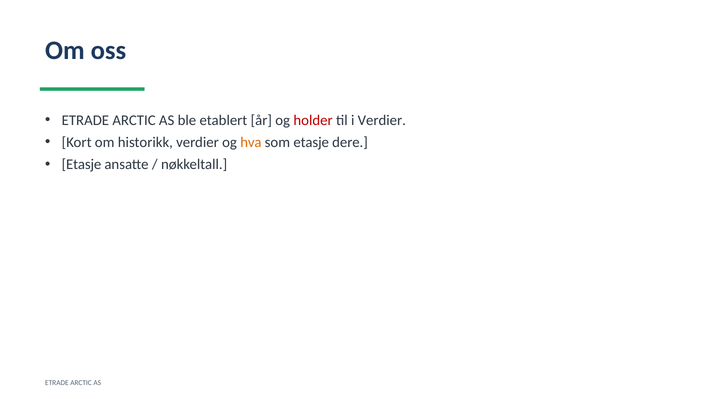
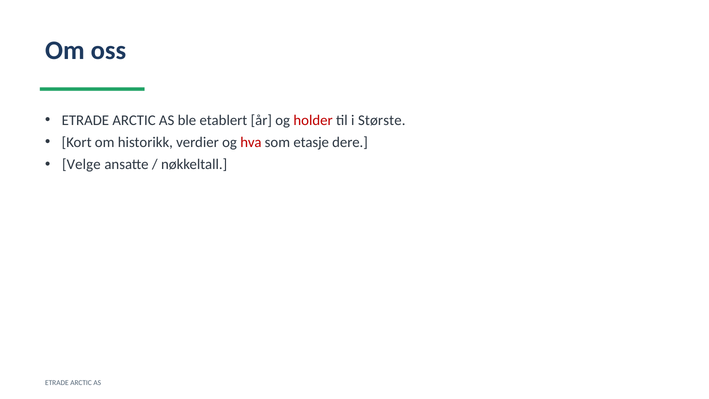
i Verdier: Verdier -> Største
hva colour: orange -> red
Etasje at (81, 164): Etasje -> Velge
